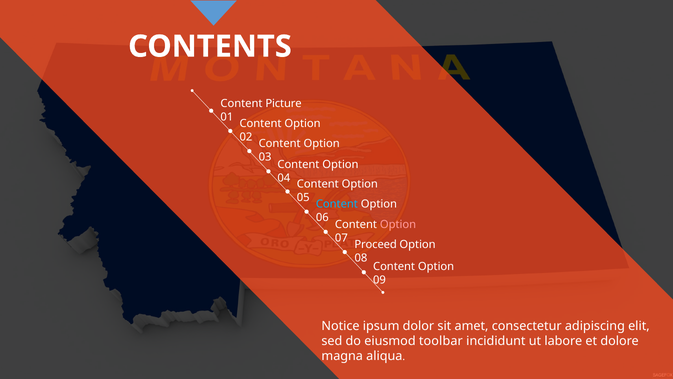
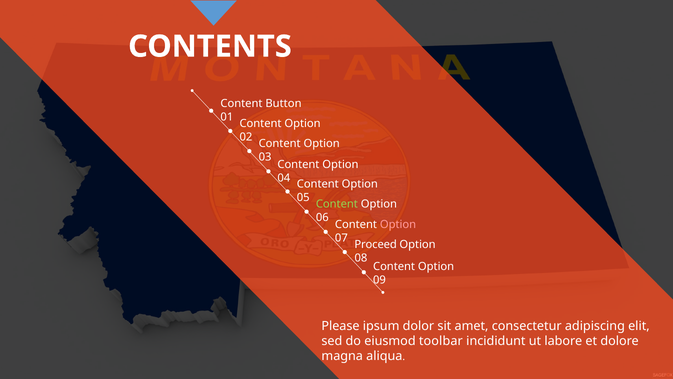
Picture: Picture -> Button
Content at (337, 204) colour: light blue -> light green
Notice: Notice -> Please
